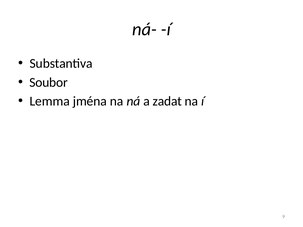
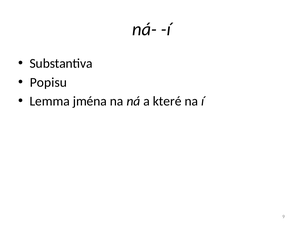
Soubor: Soubor -> Popisu
zadat: zadat -> které
